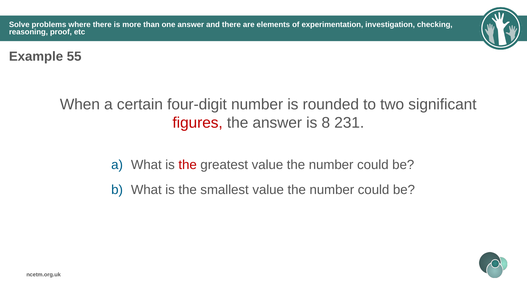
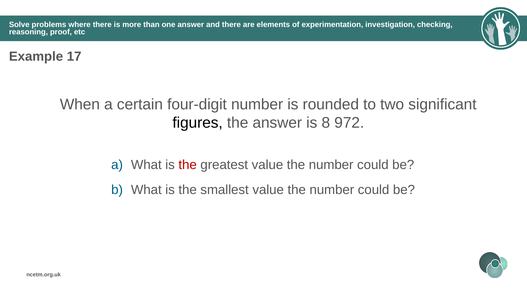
55: 55 -> 17
figures colour: red -> black
231: 231 -> 972
